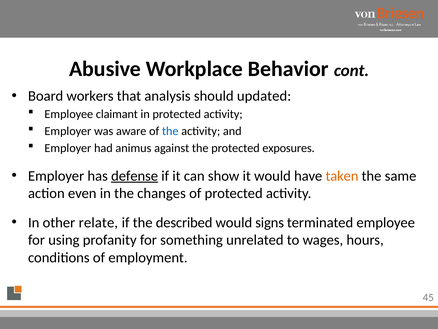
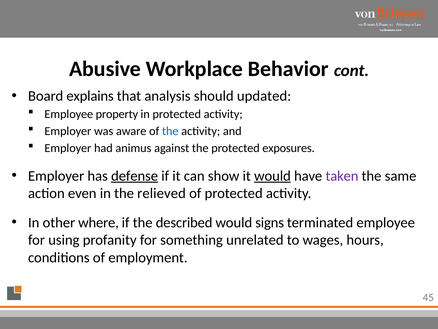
workers: workers -> explains
claimant: claimant -> property
would at (272, 176) underline: none -> present
taken colour: orange -> purple
changes: changes -> relieved
relate: relate -> where
